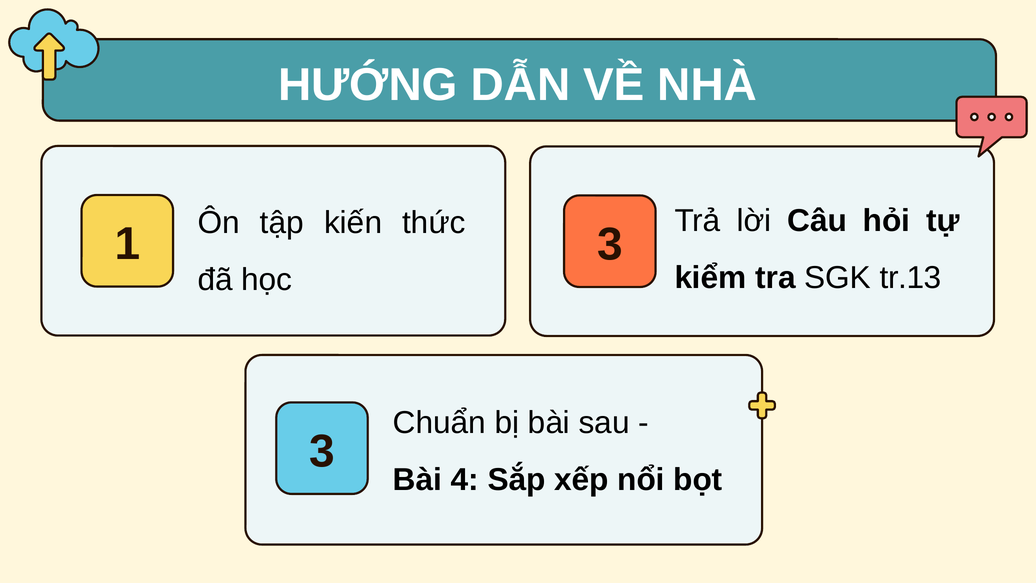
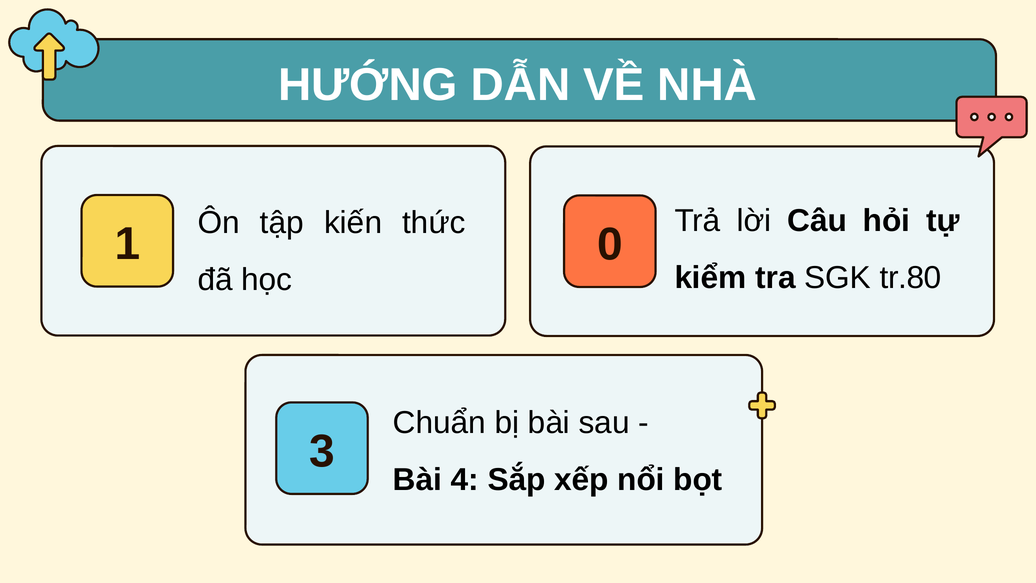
1 3: 3 -> 0
tr.13: tr.13 -> tr.80
